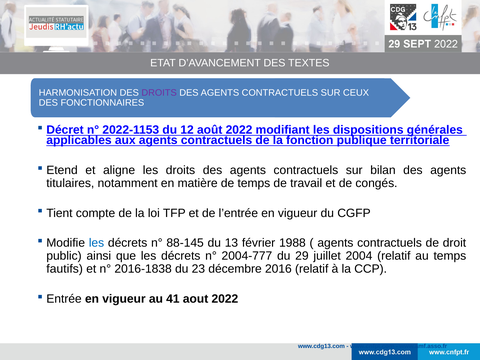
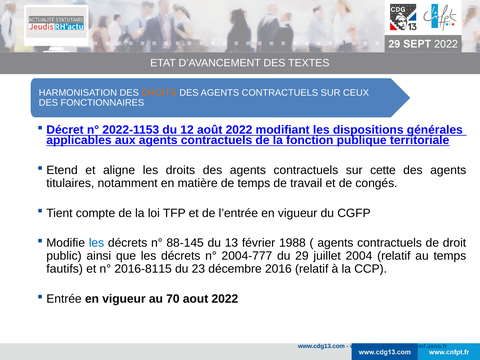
DROITS at (159, 93) colour: purple -> orange
bilan: bilan -> cette
2016-1838: 2016-1838 -> 2016-8115
41: 41 -> 70
